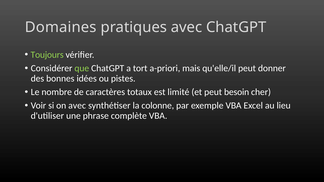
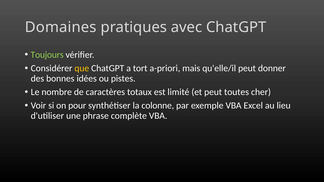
que colour: light green -> yellow
besoin: besoin -> toutes
on avec: avec -> pour
